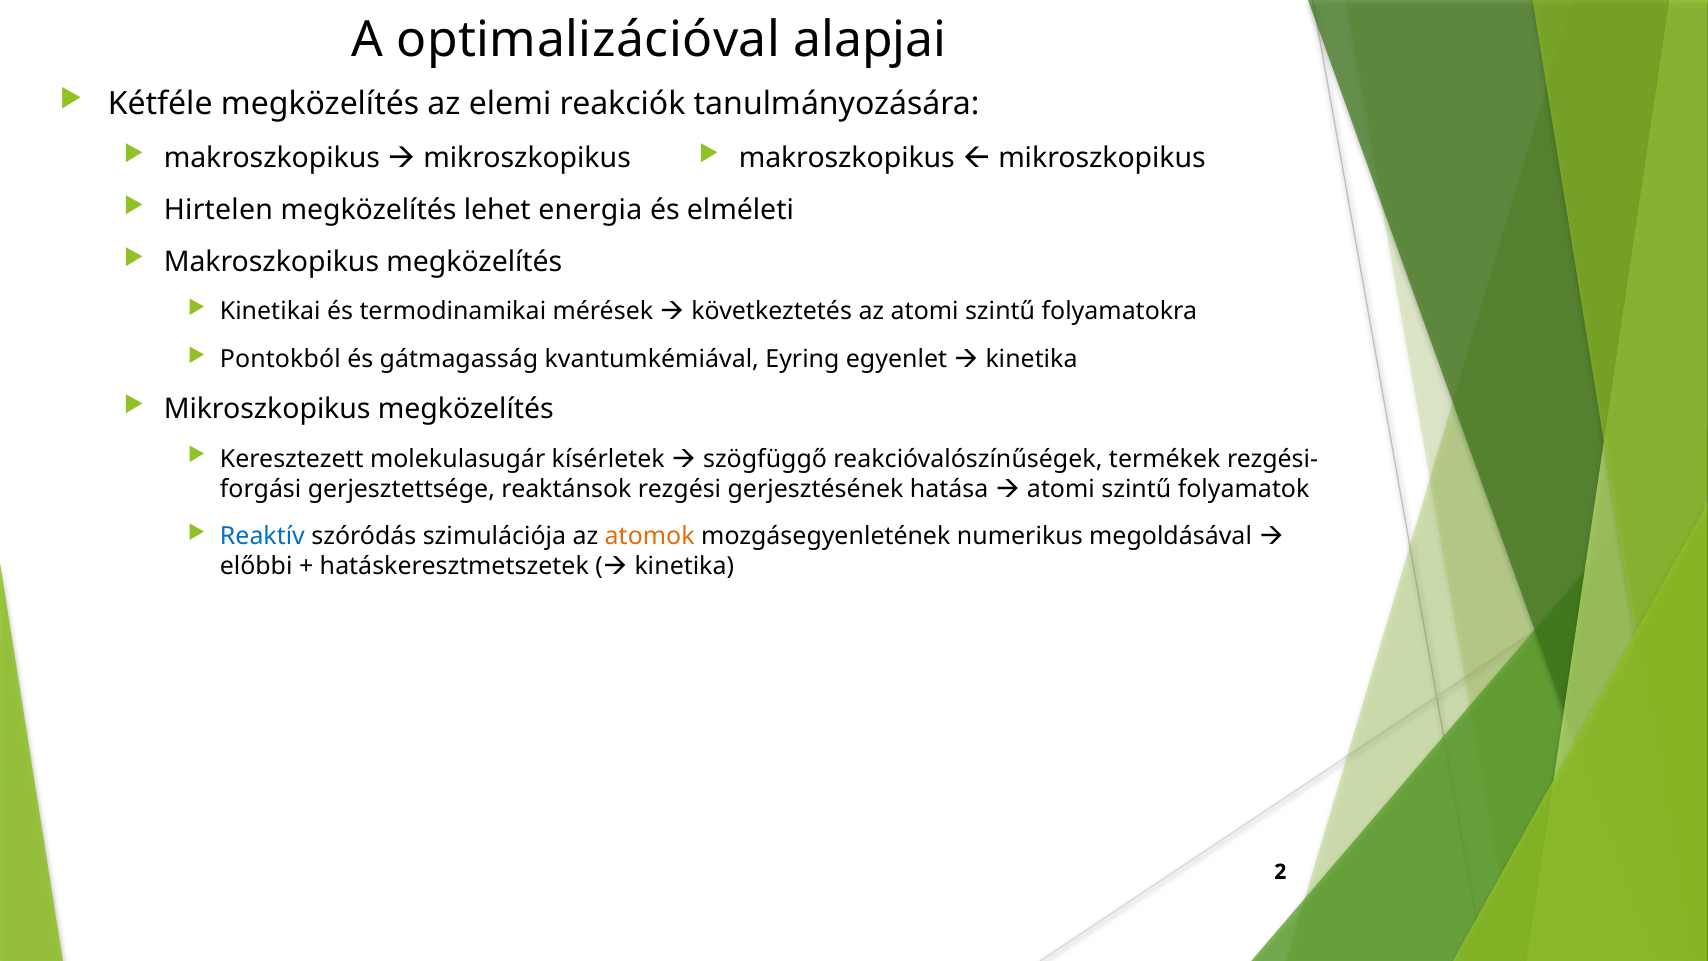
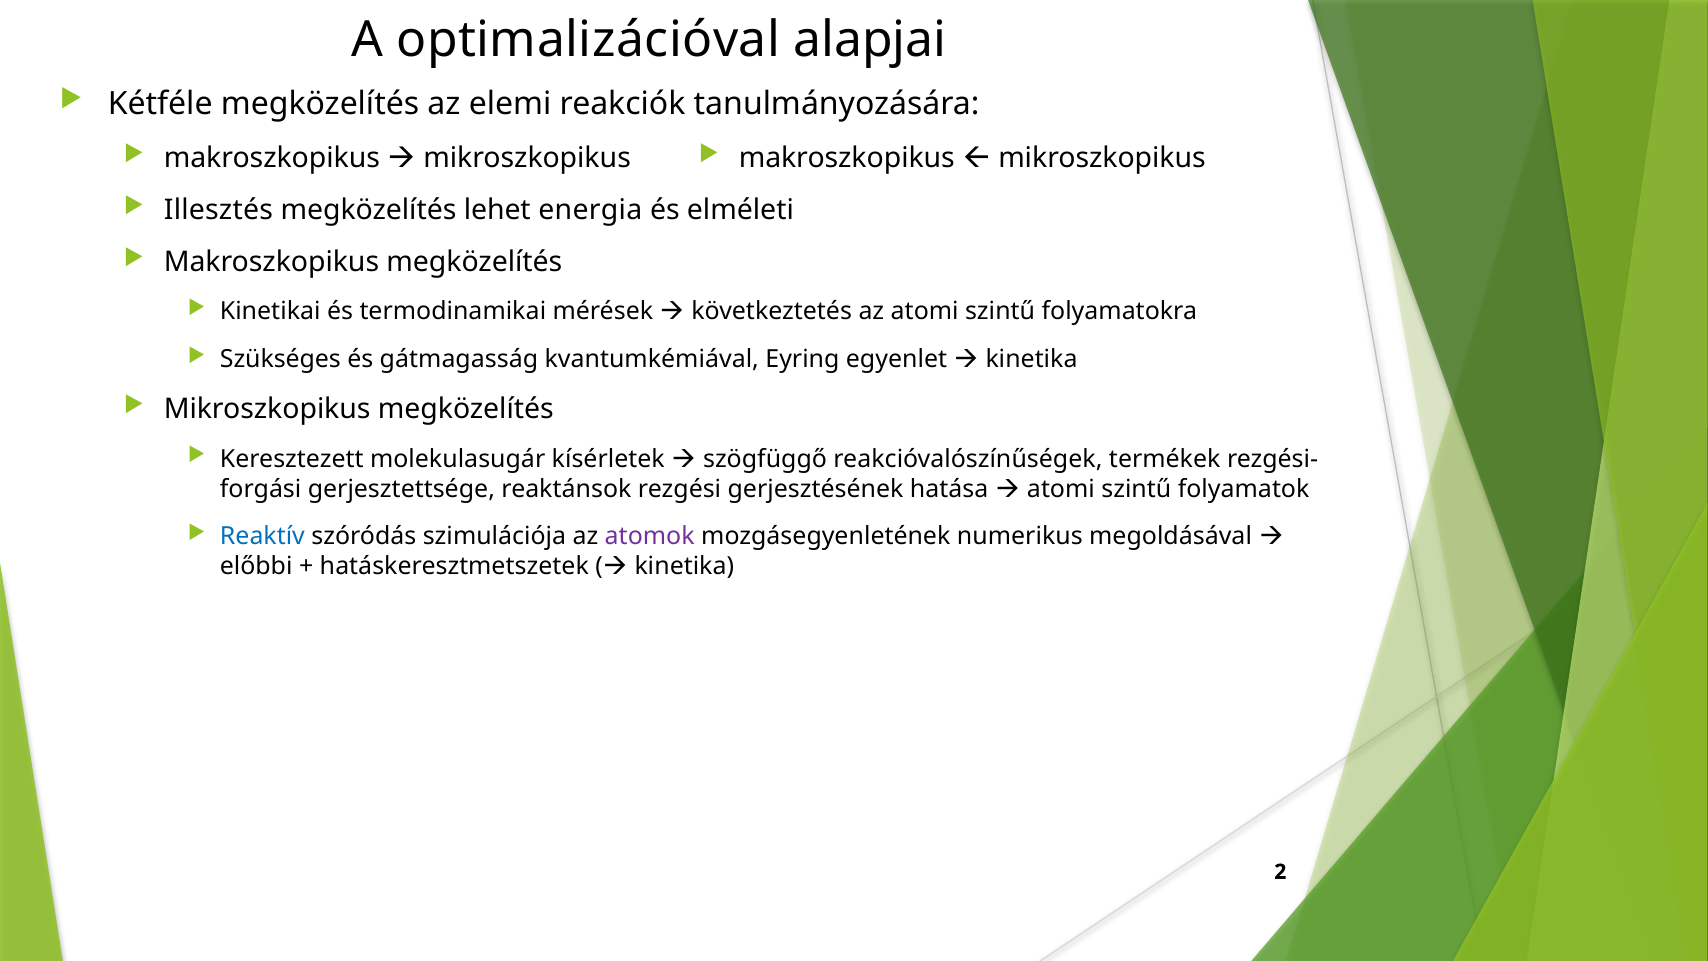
Hirtelen: Hirtelen -> Illesztés
Pontokból: Pontokból -> Szükséges
atomok colour: orange -> purple
